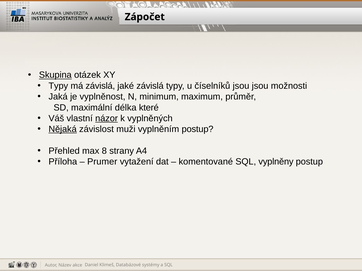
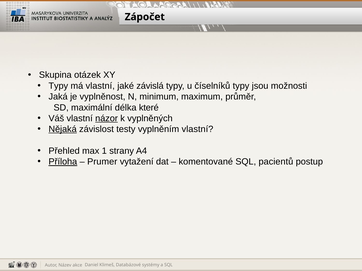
Skupina underline: present -> none
má závislá: závislá -> vlastní
číselníků jsou: jsou -> typy
muži: muži -> testy
vyplněním postup: postup -> vlastní
8: 8 -> 1
Příloha underline: none -> present
vyplněny: vyplněny -> pacientů
